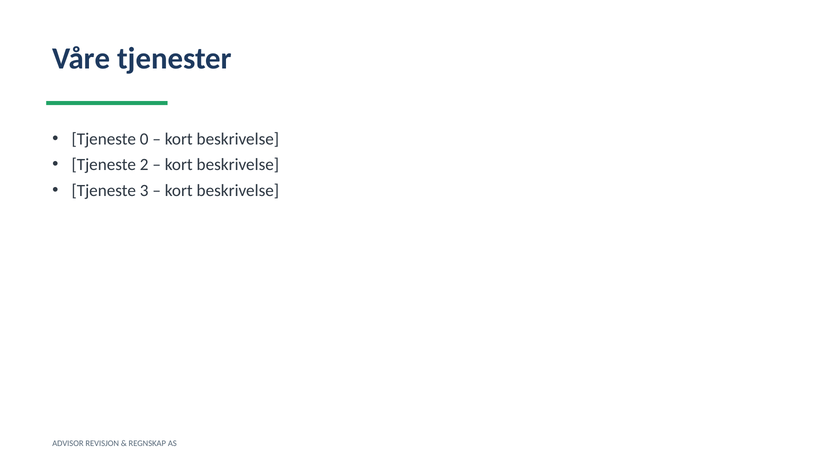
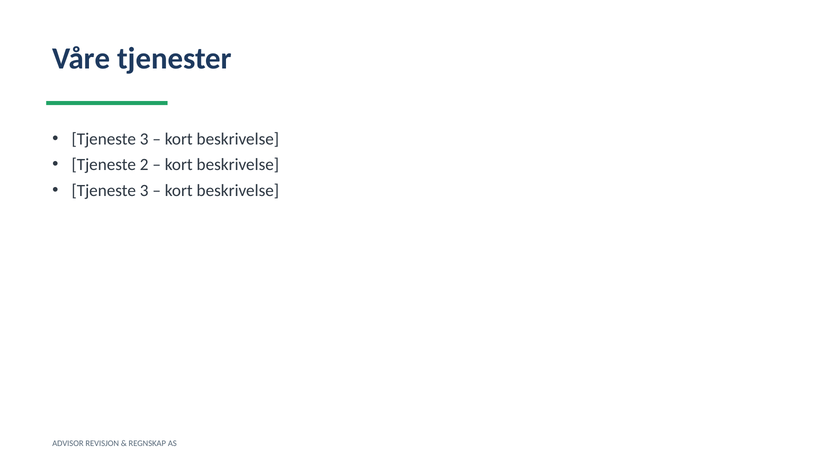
0 at (144, 139): 0 -> 3
